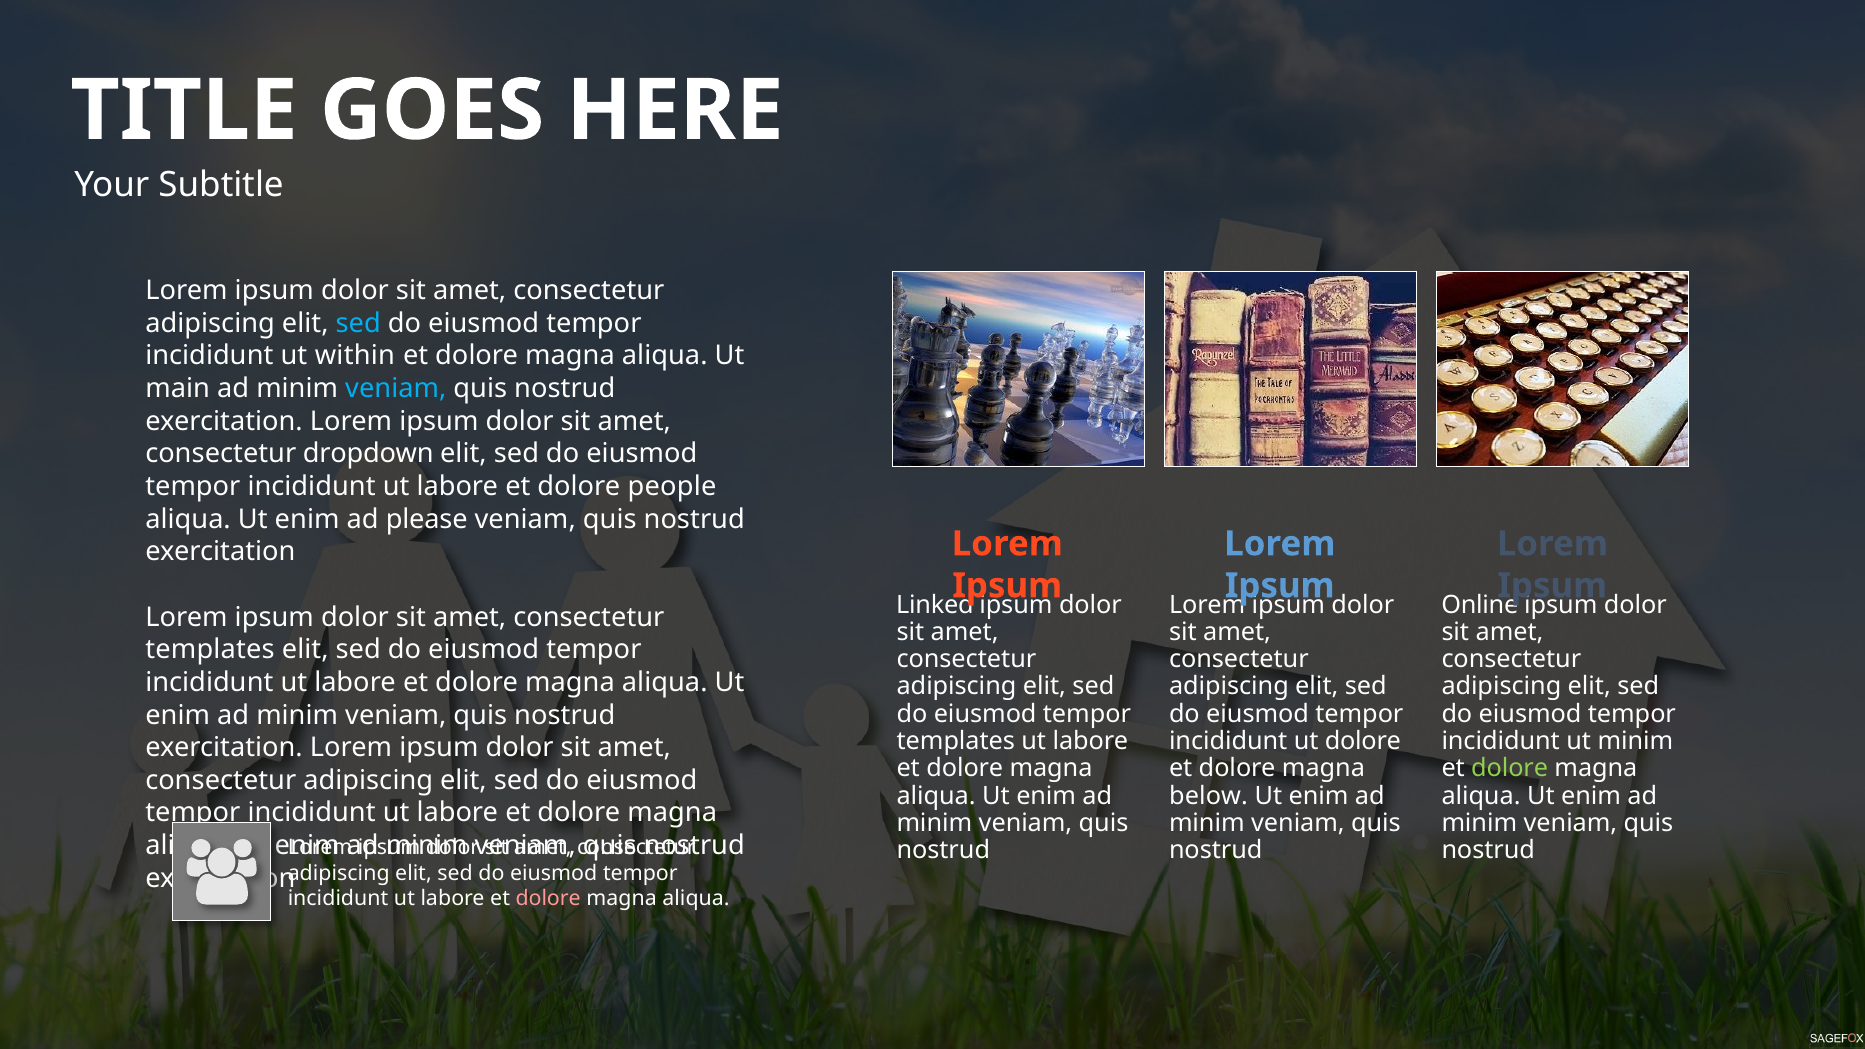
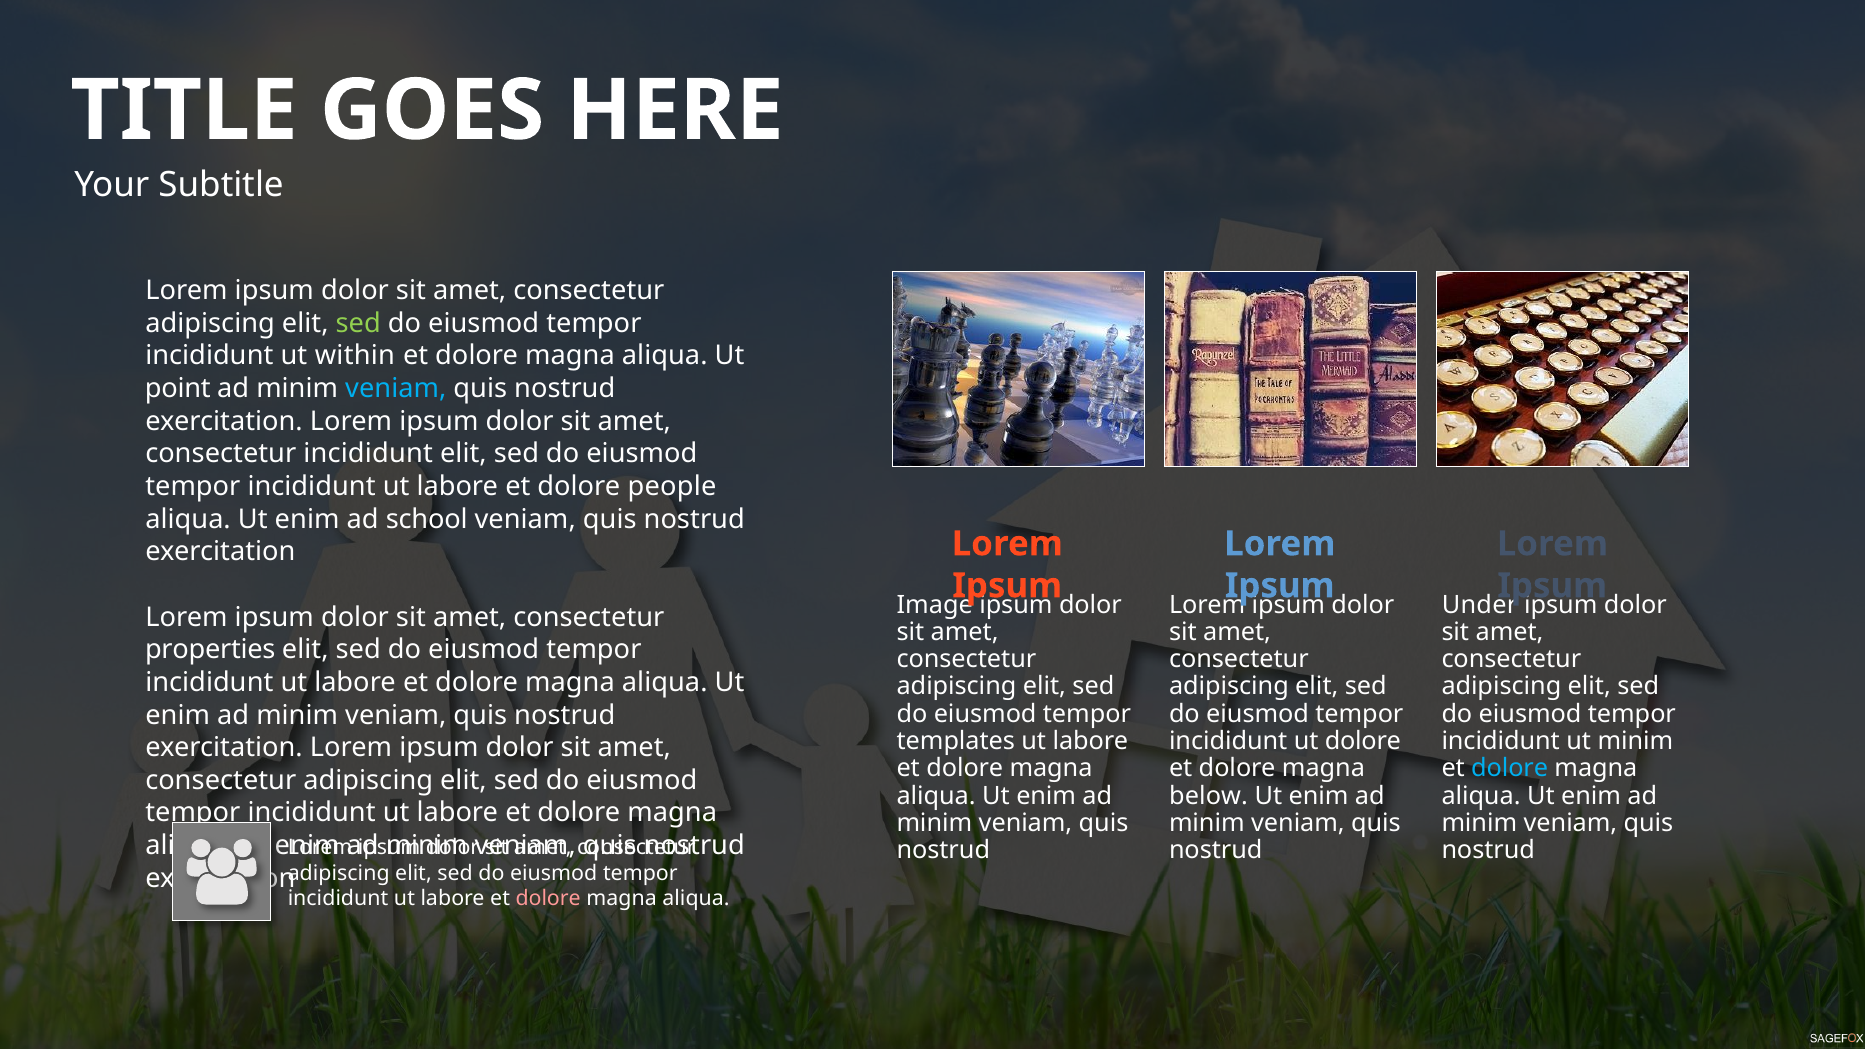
sed at (358, 323) colour: light blue -> light green
main: main -> point
consectetur dropdown: dropdown -> incididunt
please: please -> school
Online: Online -> Under
Linked: Linked -> Image
templates at (210, 650): templates -> properties
dolore at (1510, 769) colour: light green -> light blue
